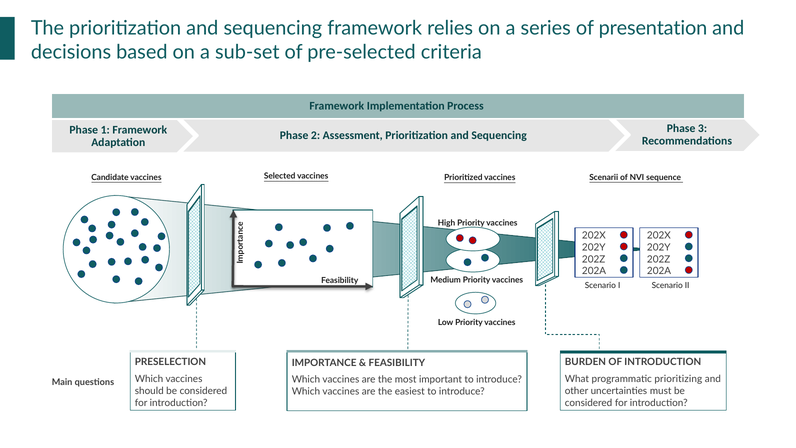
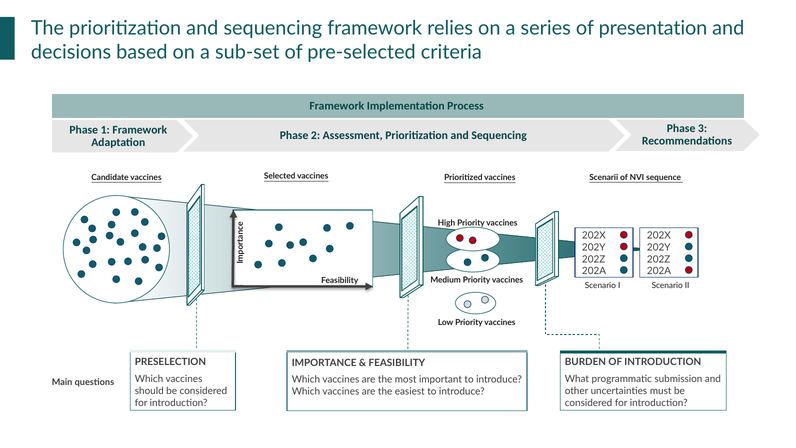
prioritizing: prioritizing -> submission
